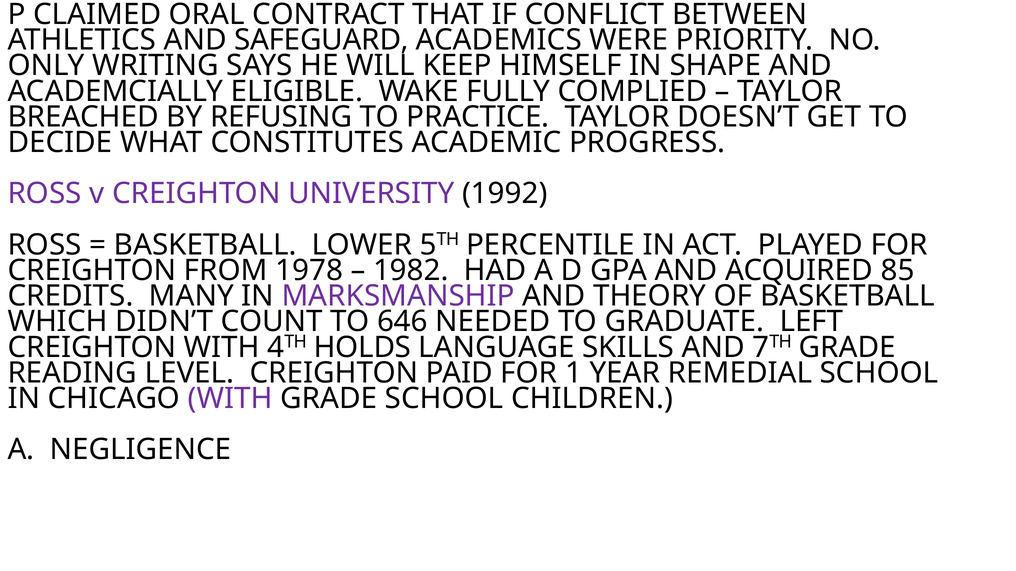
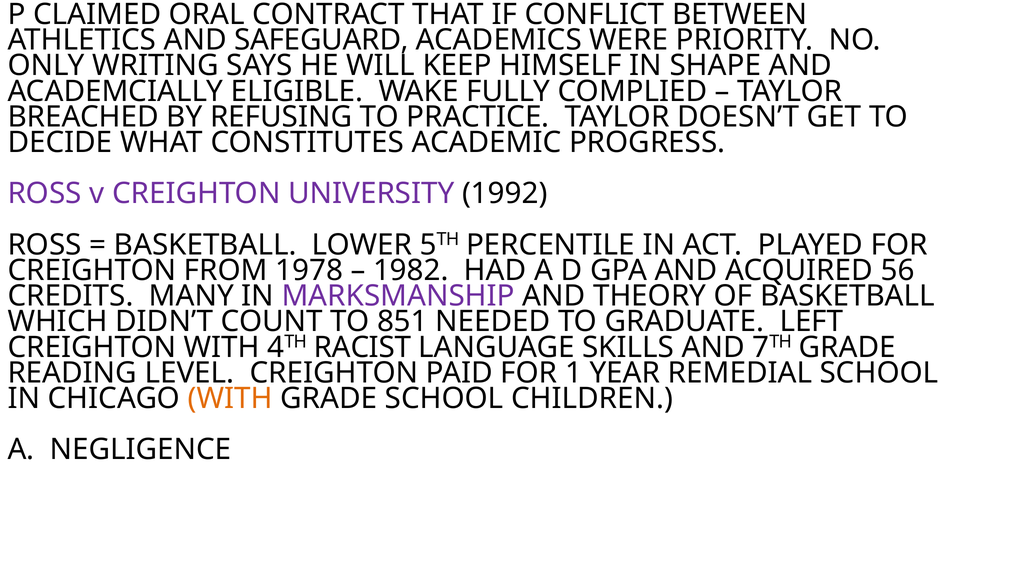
85: 85 -> 56
646: 646 -> 851
HOLDS: HOLDS -> RACIST
WITH at (230, 399) colour: purple -> orange
